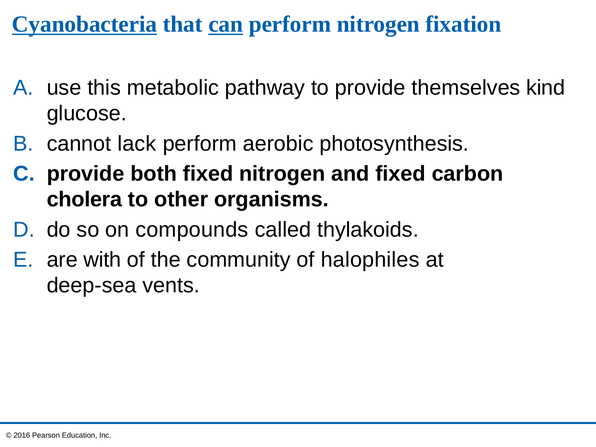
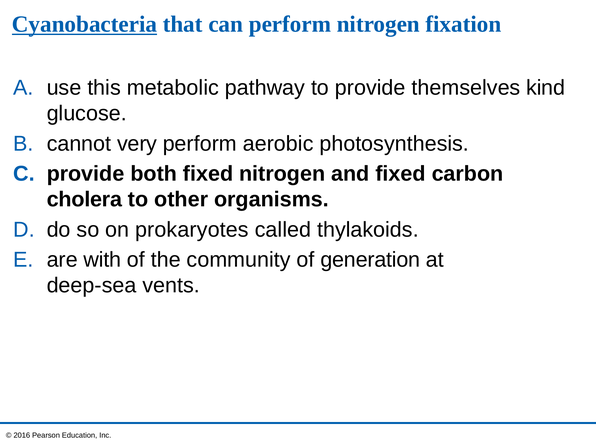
can underline: present -> none
lack: lack -> very
compounds: compounds -> prokaryotes
halophiles: halophiles -> generation
